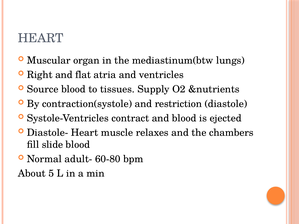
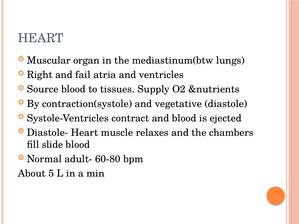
flat: flat -> fail
restriction: restriction -> vegetative
